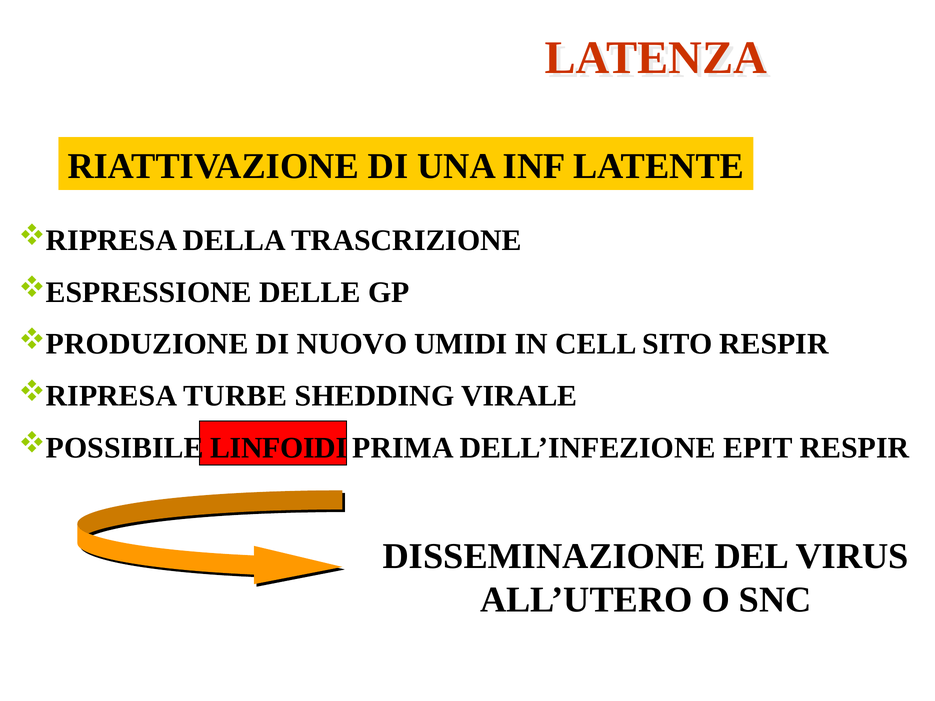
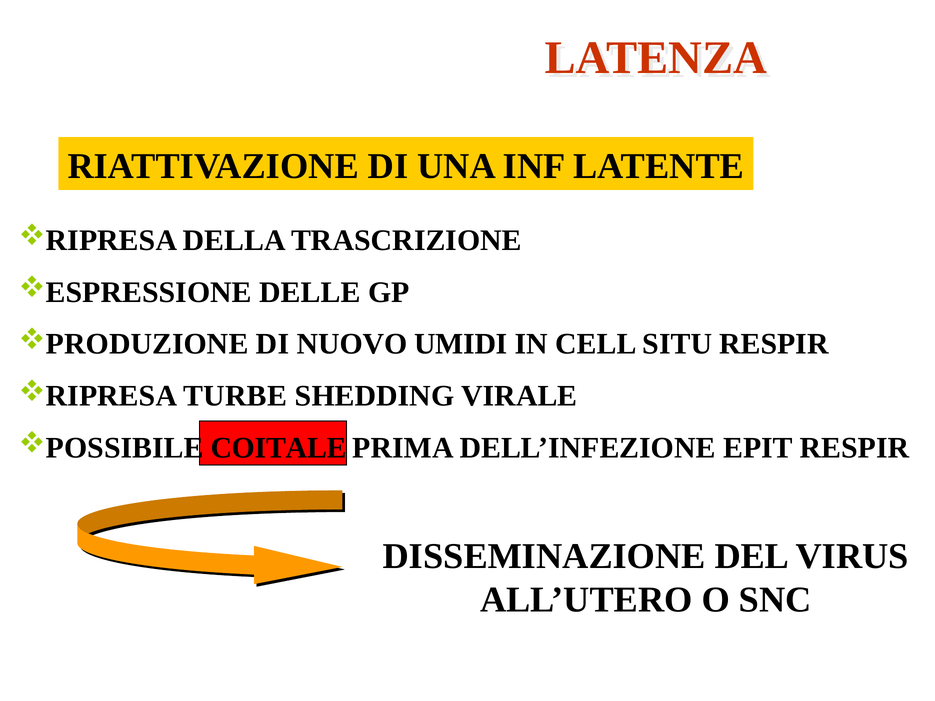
SITO: SITO -> SITU
LINFOIDI: LINFOIDI -> COITALE
